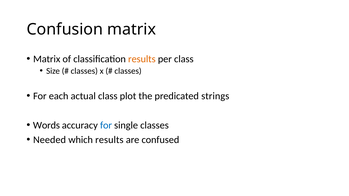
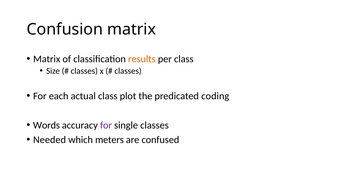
strings: strings -> coding
for at (106, 125) colour: blue -> purple
which results: results -> meters
